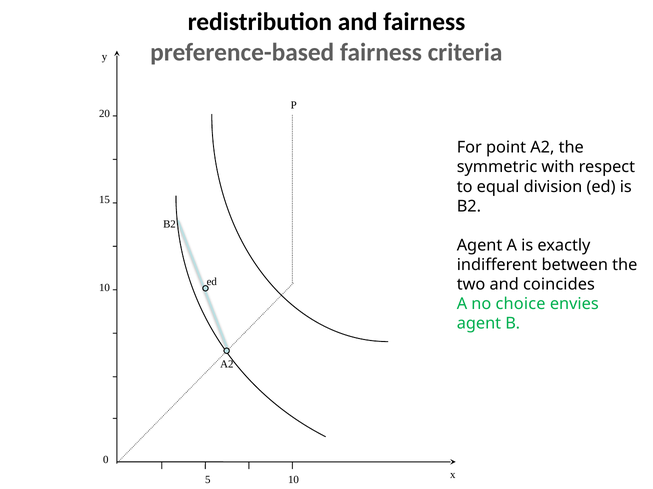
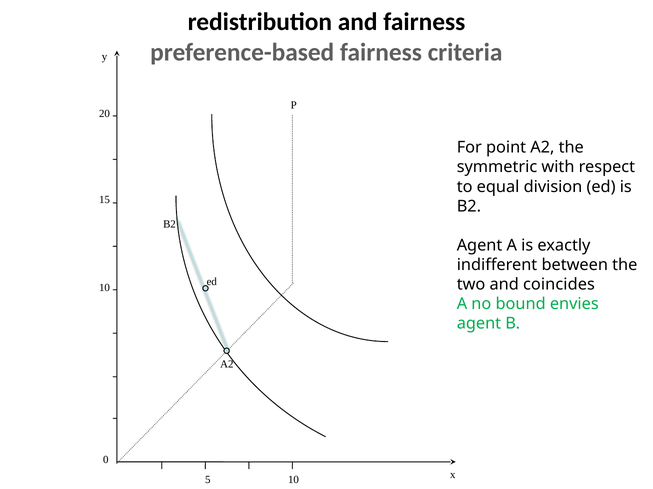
choice: choice -> bound
